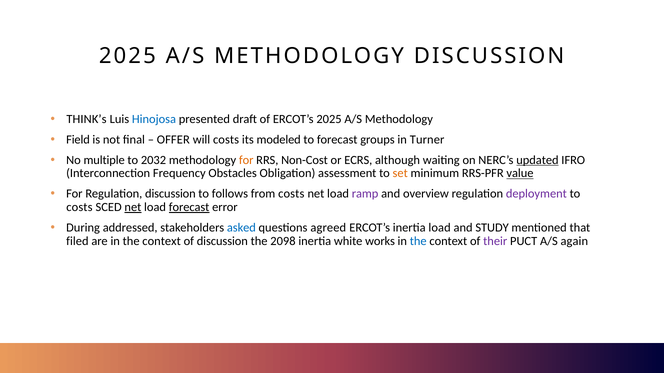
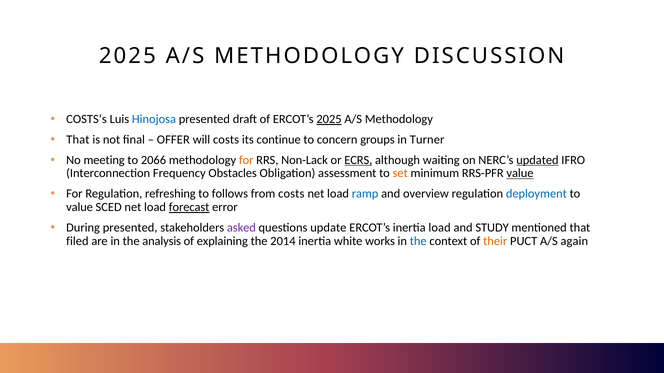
THINK’s: THINK’s -> COSTS’s
2025 at (329, 119) underline: none -> present
Field at (78, 140): Field -> That
modeled: modeled -> continue
to forecast: forecast -> concern
multiple: multiple -> meeting
2032: 2032 -> 2066
Non-Cost: Non-Cost -> Non-Lack
ECRS underline: none -> present
Regulation discussion: discussion -> refreshing
ramp colour: purple -> blue
deployment colour: purple -> blue
costs at (79, 207): costs -> value
net at (133, 207) underline: present -> none
During addressed: addressed -> presented
asked colour: blue -> purple
agreed: agreed -> update
are in the context: context -> analysis
of discussion: discussion -> explaining
2098: 2098 -> 2014
their colour: purple -> orange
